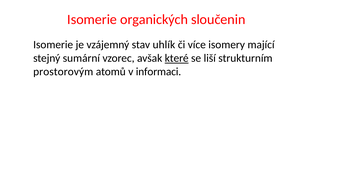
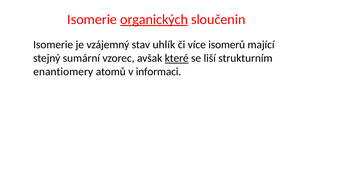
organických underline: none -> present
isomery: isomery -> isomerů
prostorovým: prostorovým -> enantiomery
